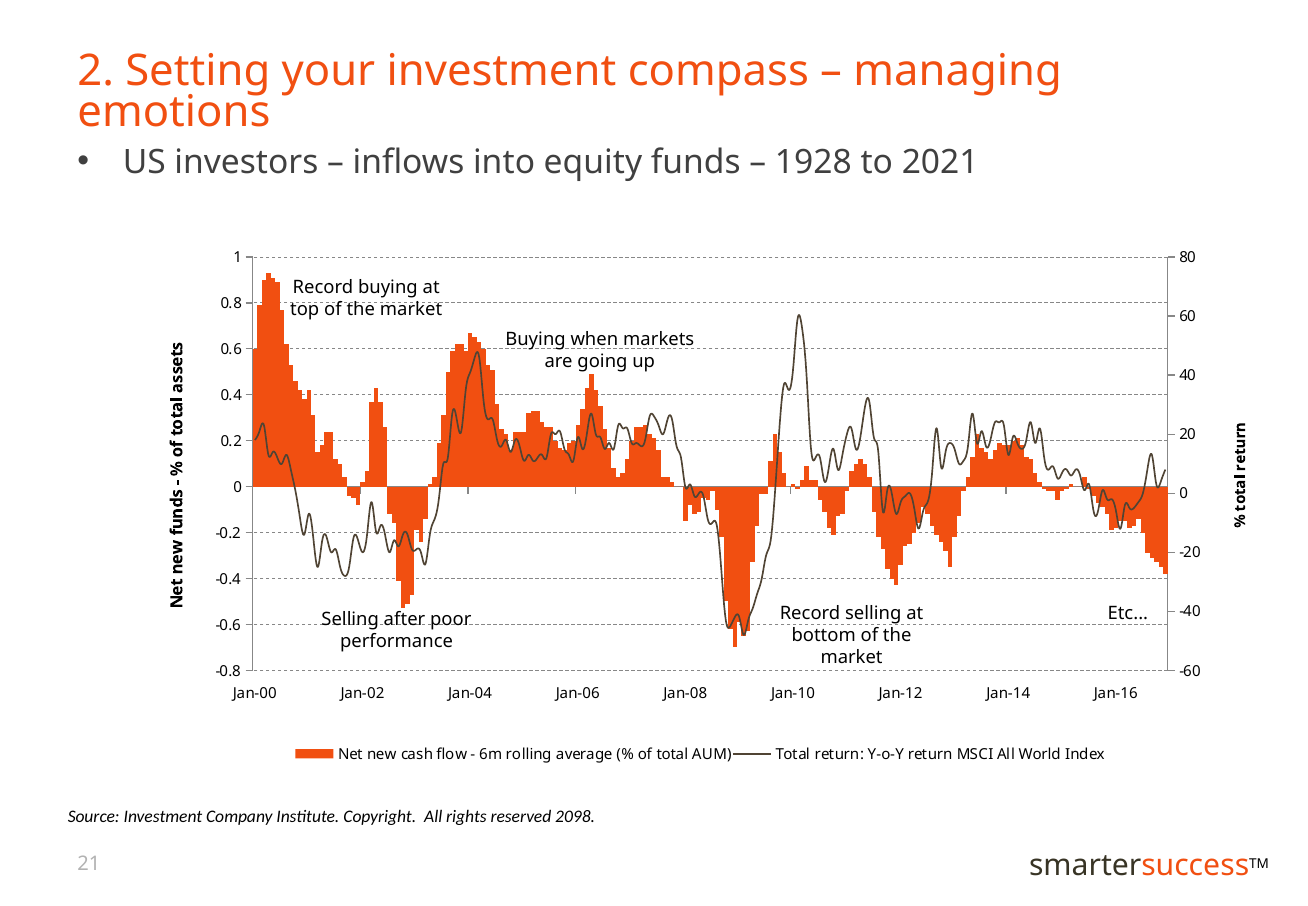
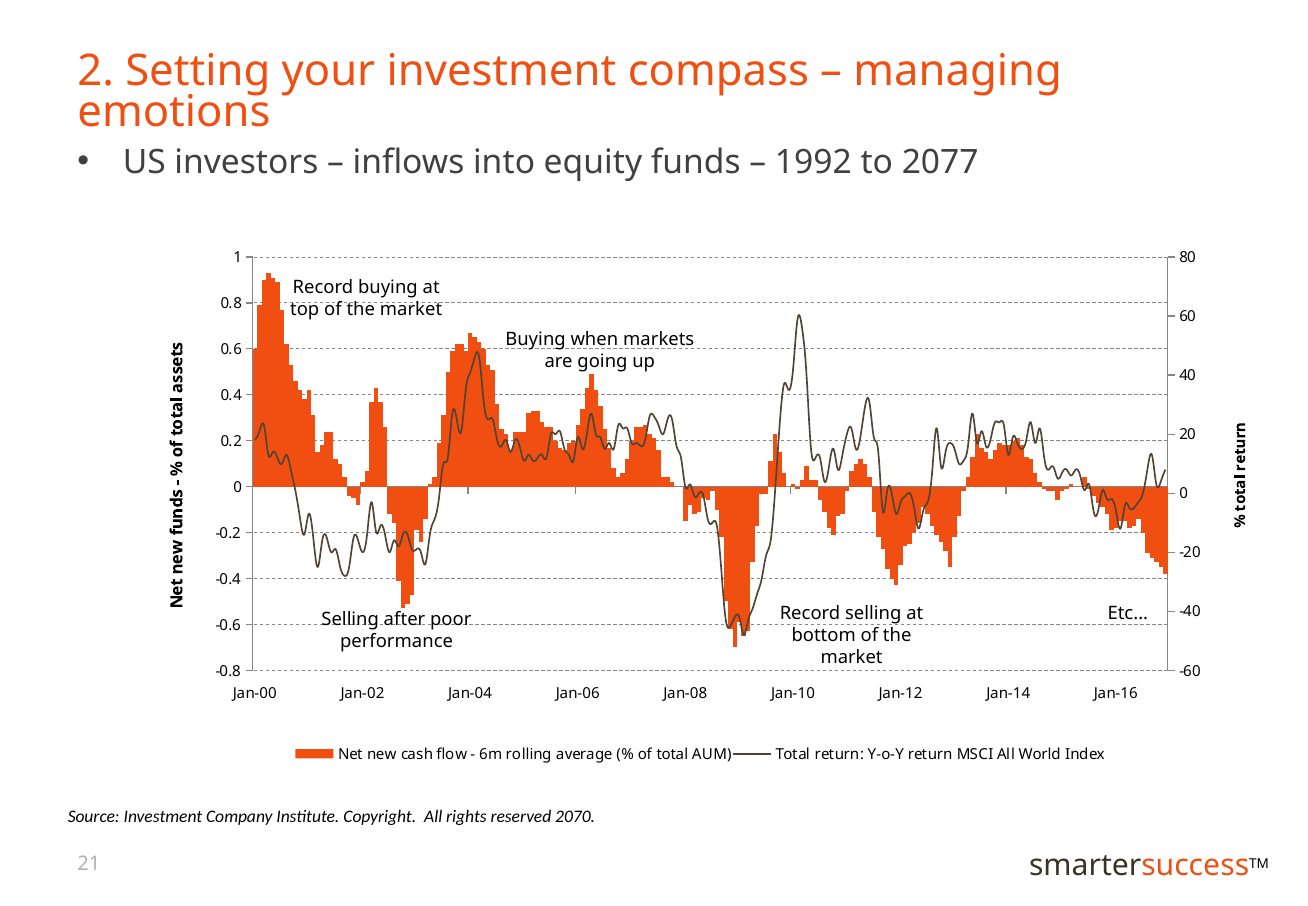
1928: 1928 -> 1992
2021: 2021 -> 2077
2098: 2098 -> 2070
